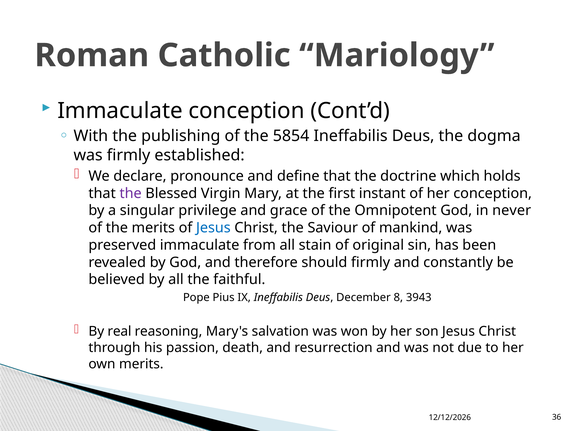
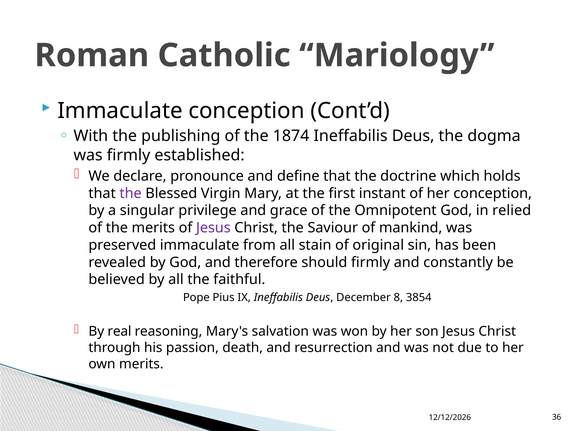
5854: 5854 -> 1874
never: never -> relied
Jesus at (213, 228) colour: blue -> purple
3943: 3943 -> 3854
